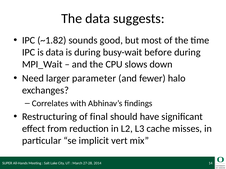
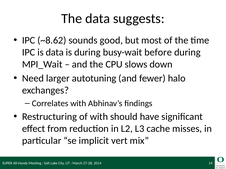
~1.82: ~1.82 -> ~8.62
parameter: parameter -> autotuning
of final: final -> with
